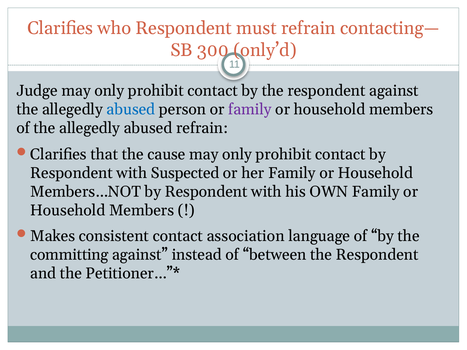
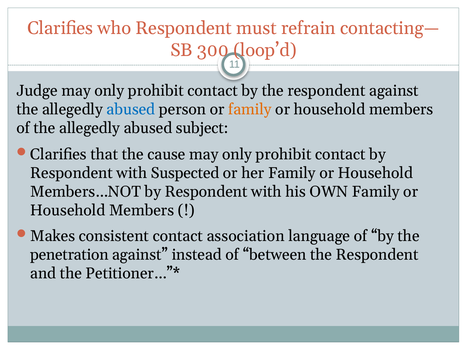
only’d: only’d -> loop’d
family at (250, 109) colour: purple -> orange
abused refrain: refrain -> subject
committing: committing -> penetration
